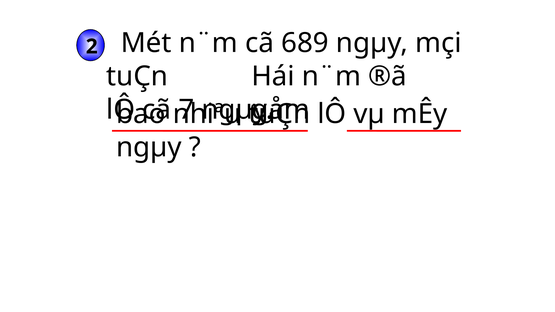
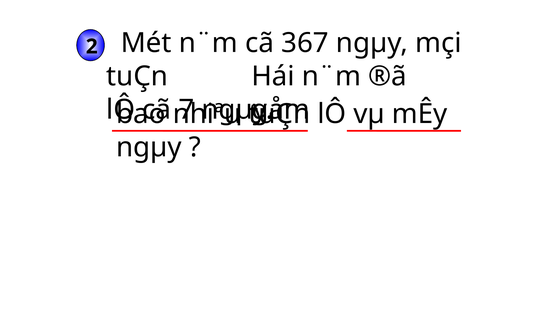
689: 689 -> 367
